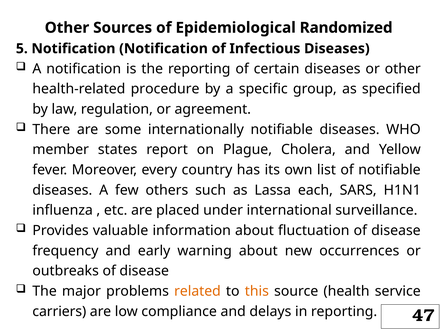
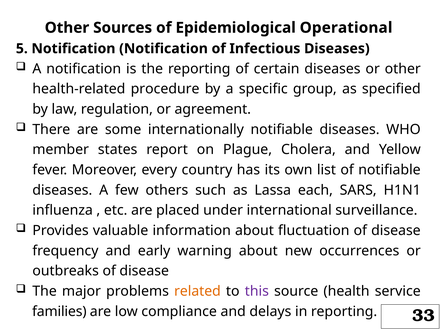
Randomized: Randomized -> Operational
this colour: orange -> purple
carriers: carriers -> families
47: 47 -> 33
